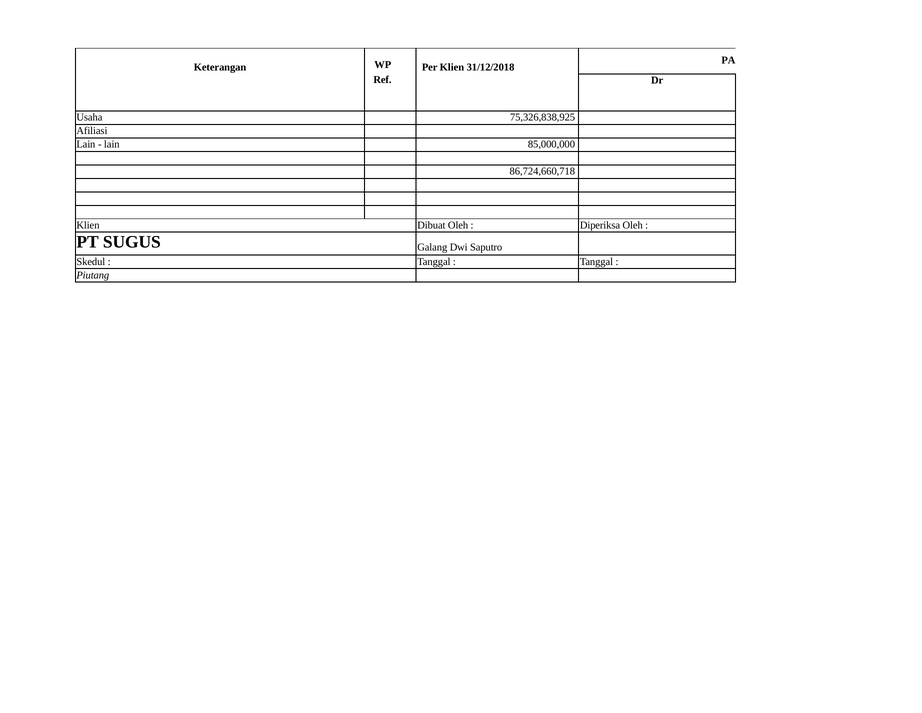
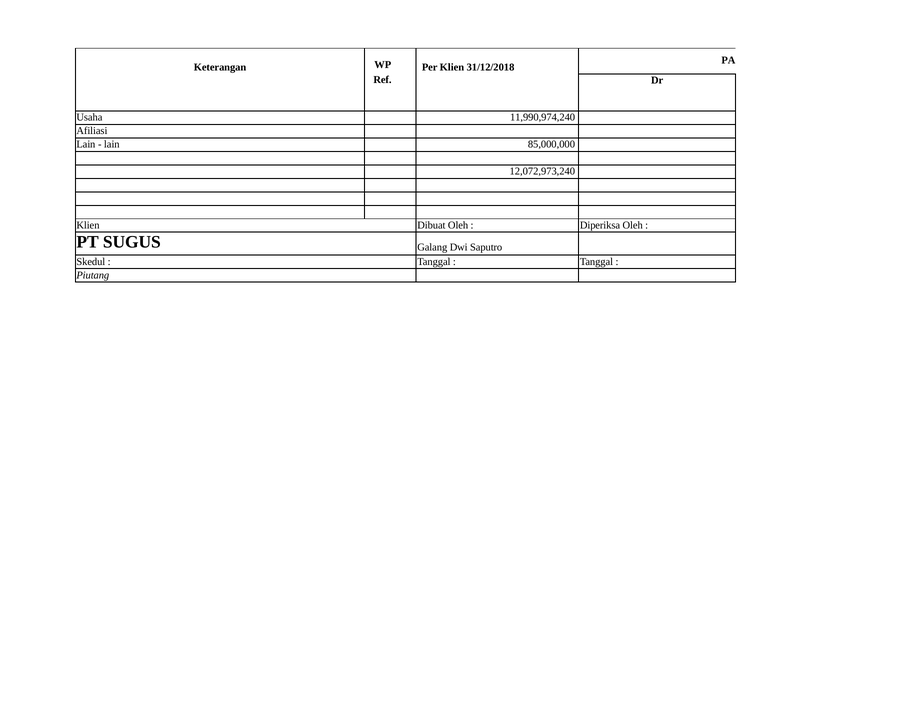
75,326,838,925: 75,326,838,925 -> 11,990,974,240
86,724,660,718: 86,724,660,718 -> 12,072,973,240
